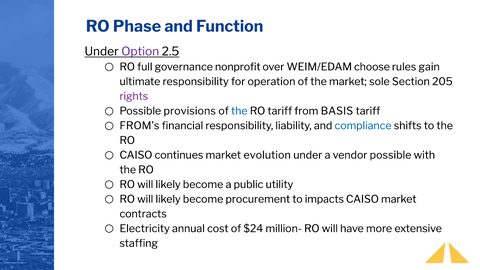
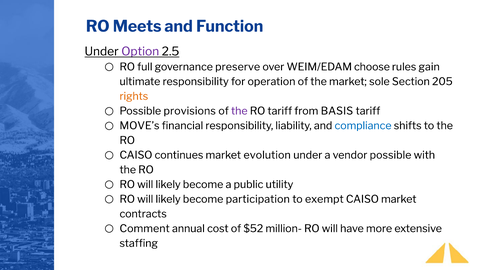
Phase: Phase -> Meets
nonprofit: nonprofit -> preserve
rights colour: purple -> orange
the at (239, 111) colour: blue -> purple
FROM’s: FROM’s -> MOVE’s
procurement: procurement -> participation
impacts: impacts -> exempt
Electricity: Electricity -> Comment
$24: $24 -> $52
